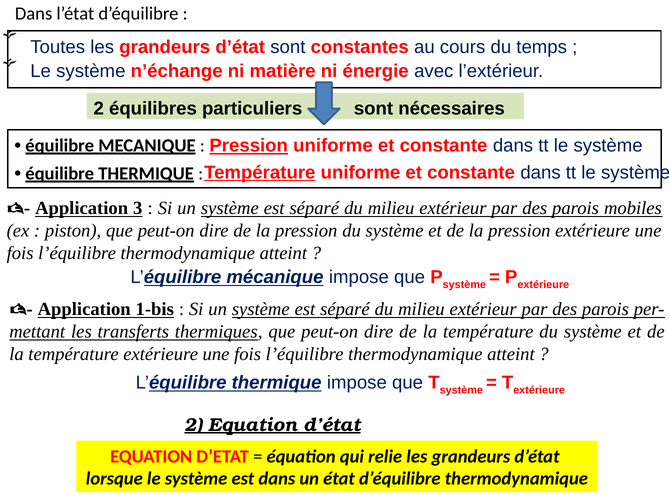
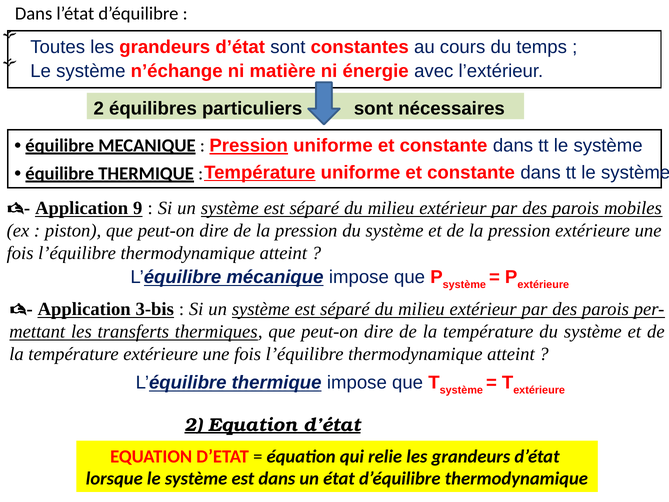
3: 3 -> 9
1-bis: 1-bis -> 3-bis
